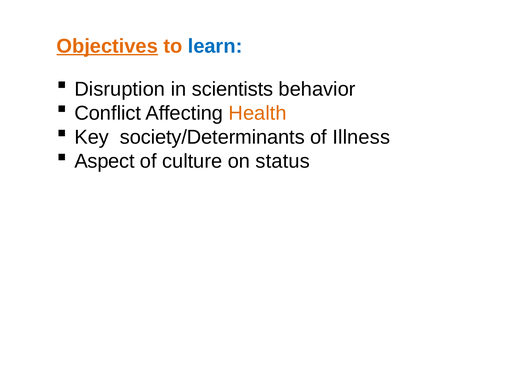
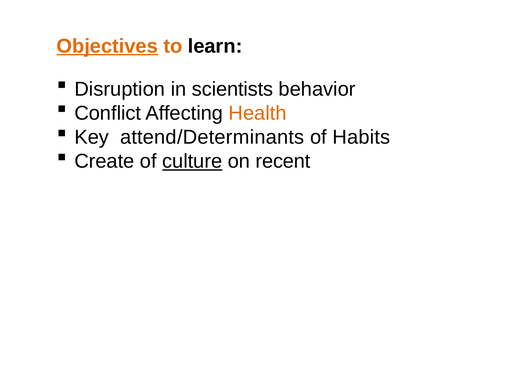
learn colour: blue -> black
society/Determinants: society/Determinants -> attend/Determinants
Illness: Illness -> Habits
Aspect: Aspect -> Create
culture underline: none -> present
status: status -> recent
